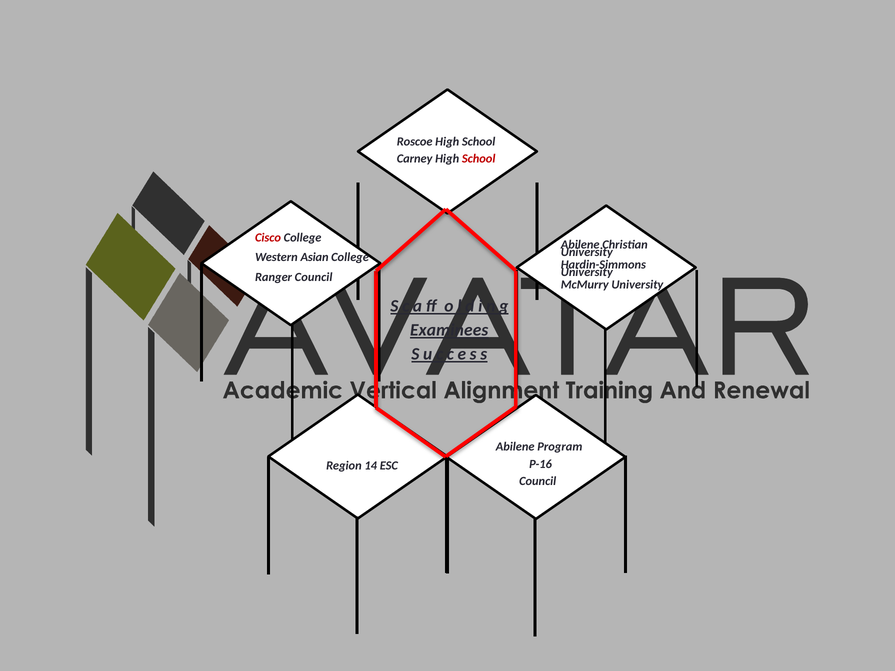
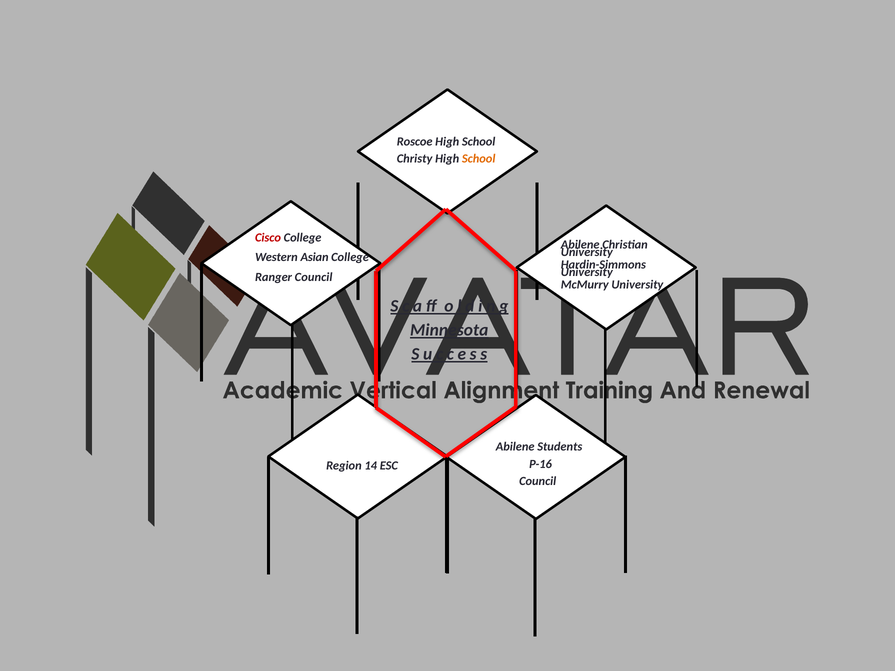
Carney: Carney -> Christy
School at (479, 159) colour: red -> orange
Examinees: Examinees -> Minnesota
Program: Program -> Students
